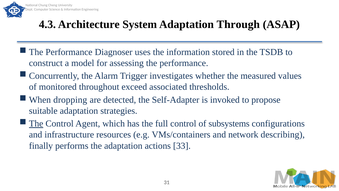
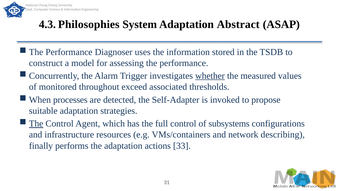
Architecture: Architecture -> Philosophies
Through: Through -> Abstract
whether underline: none -> present
dropping: dropping -> processes
